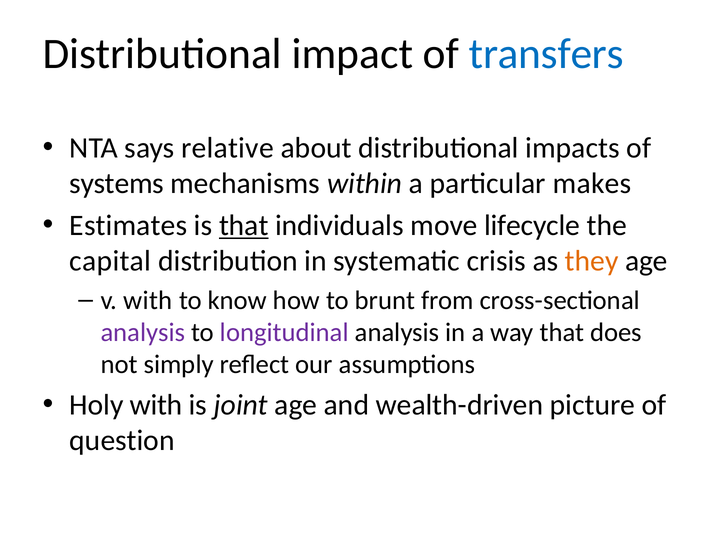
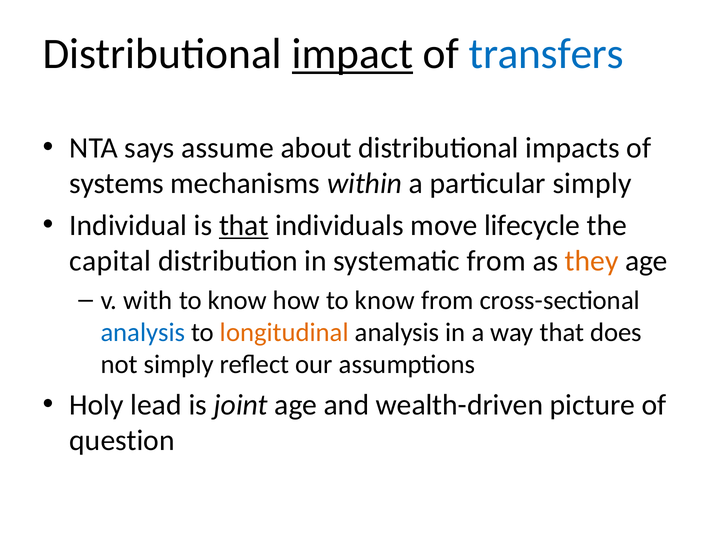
impact underline: none -> present
relative: relative -> assume
particular makes: makes -> simply
Estimates: Estimates -> Individual
systematic crisis: crisis -> from
how to brunt: brunt -> know
analysis at (143, 332) colour: purple -> blue
longitudinal colour: purple -> orange
Holy with: with -> lead
